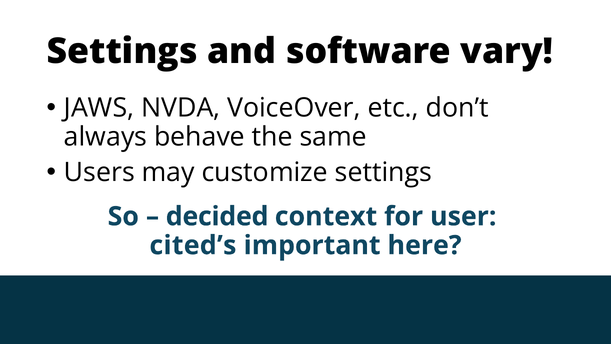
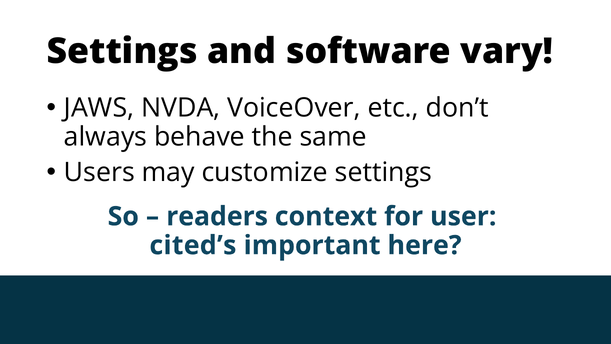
decided: decided -> readers
